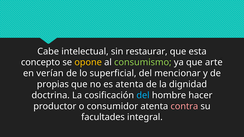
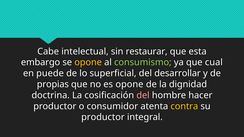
concepto: concepto -> embargo
arte: arte -> cual
verían: verían -> puede
mencionar: mencionar -> desarrollar
es atenta: atenta -> opone
del at (143, 95) colour: light blue -> pink
contra colour: pink -> yellow
facultades at (103, 117): facultades -> productor
